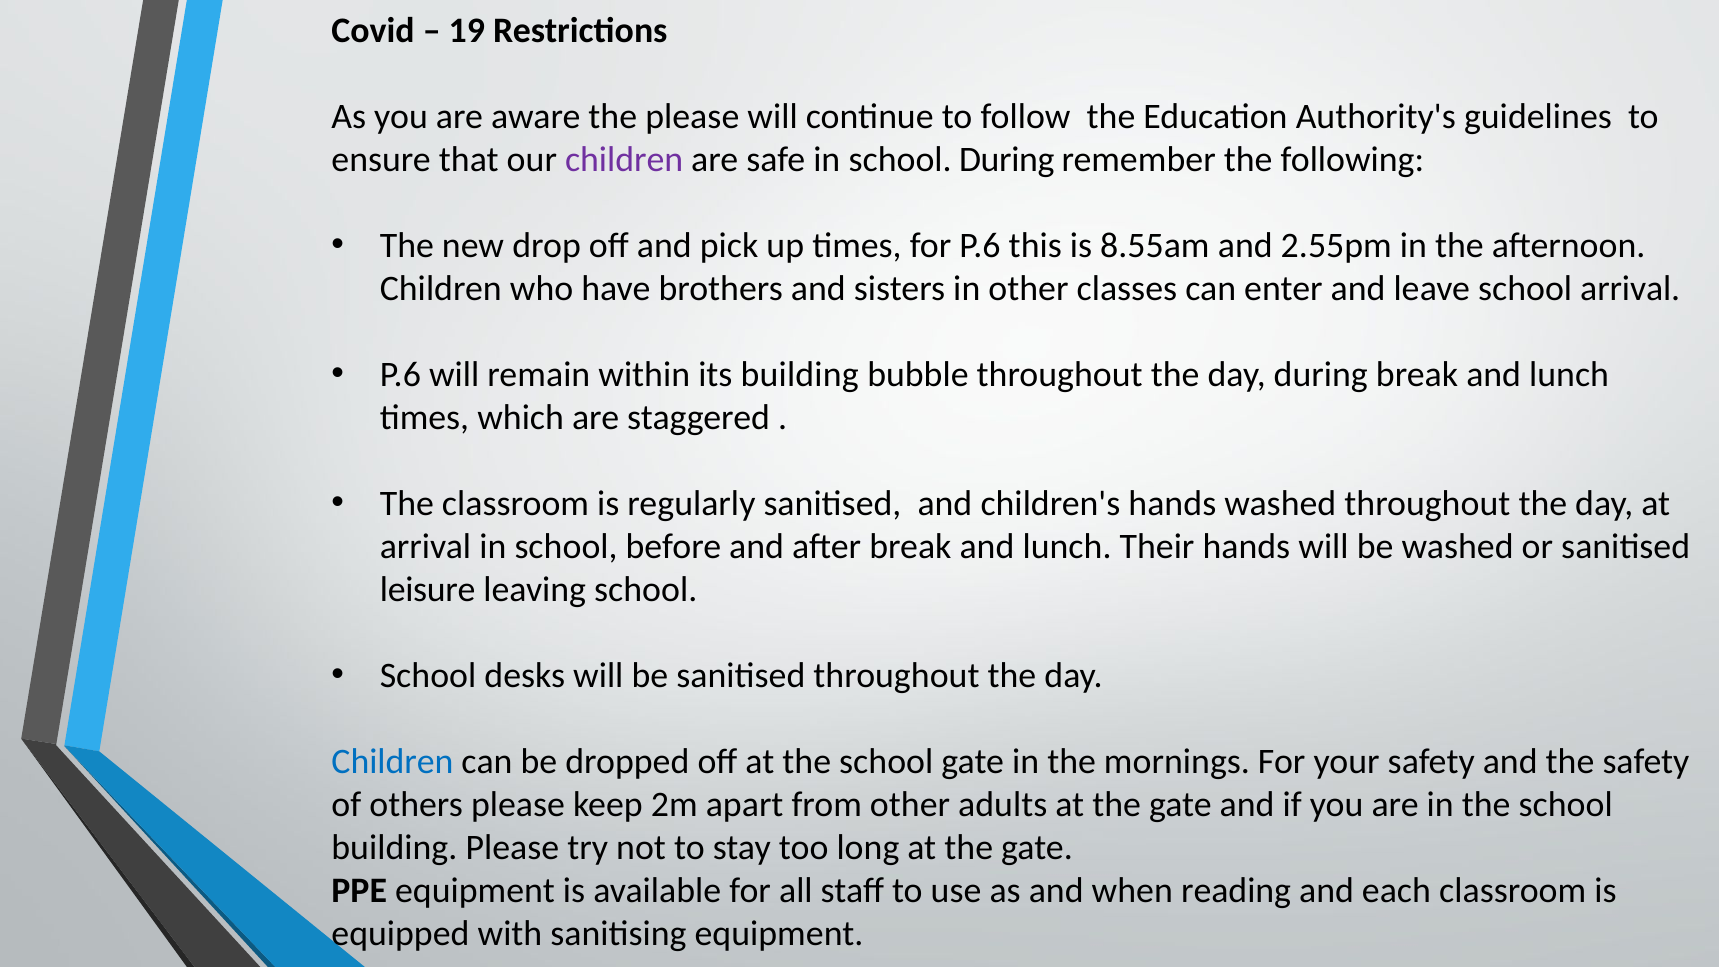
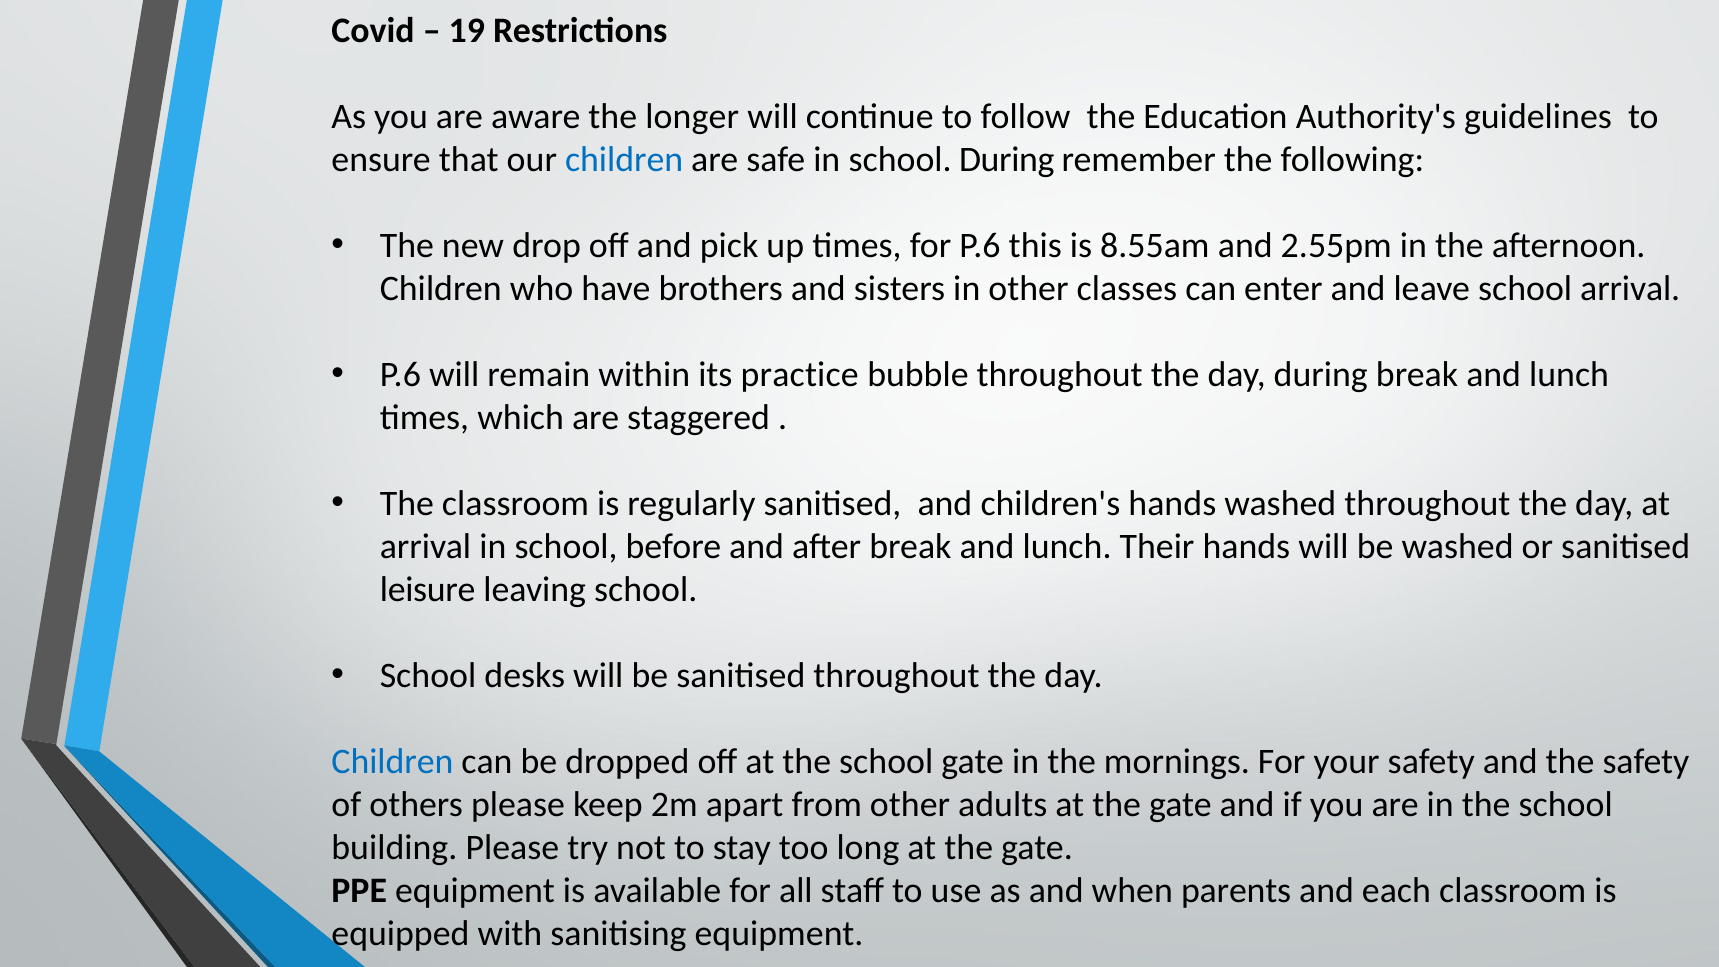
the please: please -> longer
children at (624, 159) colour: purple -> blue
its building: building -> practice
reading: reading -> parents
